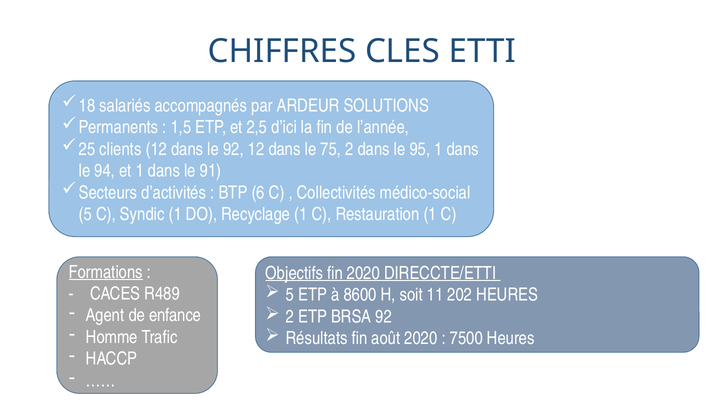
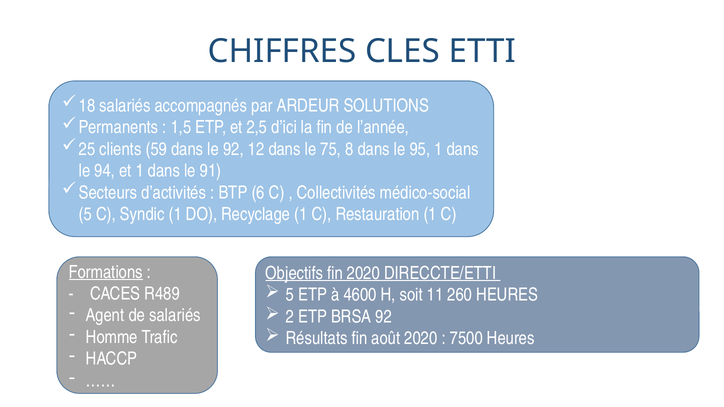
clients 12: 12 -> 59
75 2: 2 -> 8
8600: 8600 -> 4600
202: 202 -> 260
de enfance: enfance -> salariés
